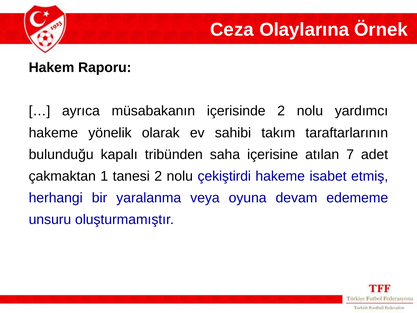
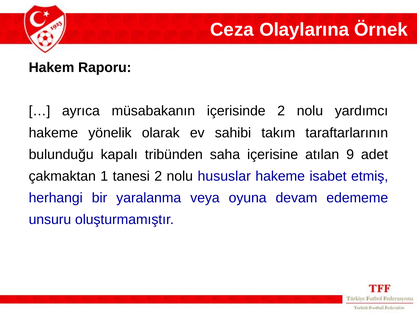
7: 7 -> 9
çekiştirdi: çekiştirdi -> hususlar
